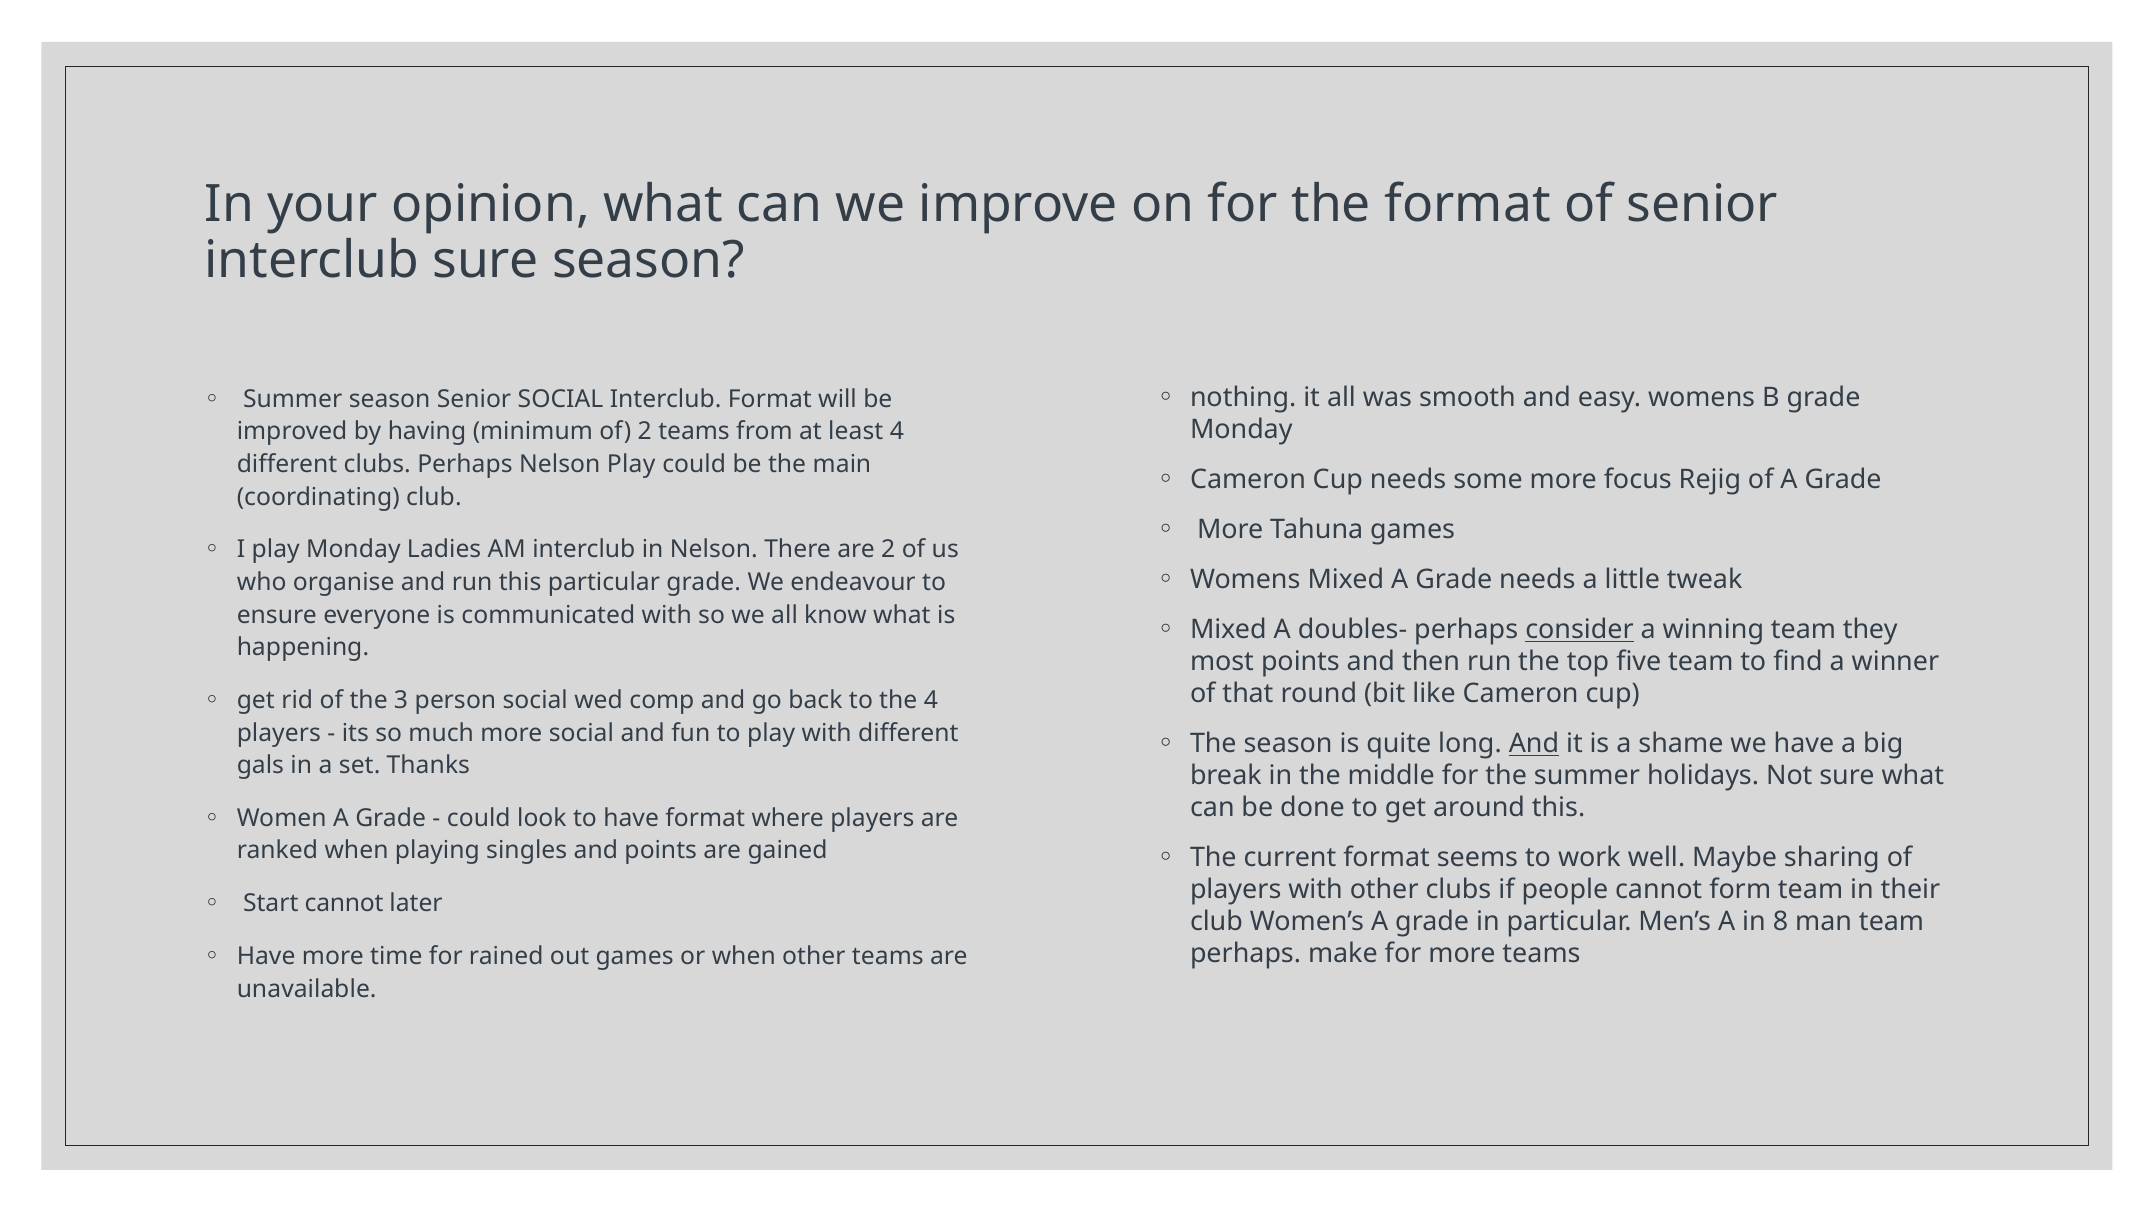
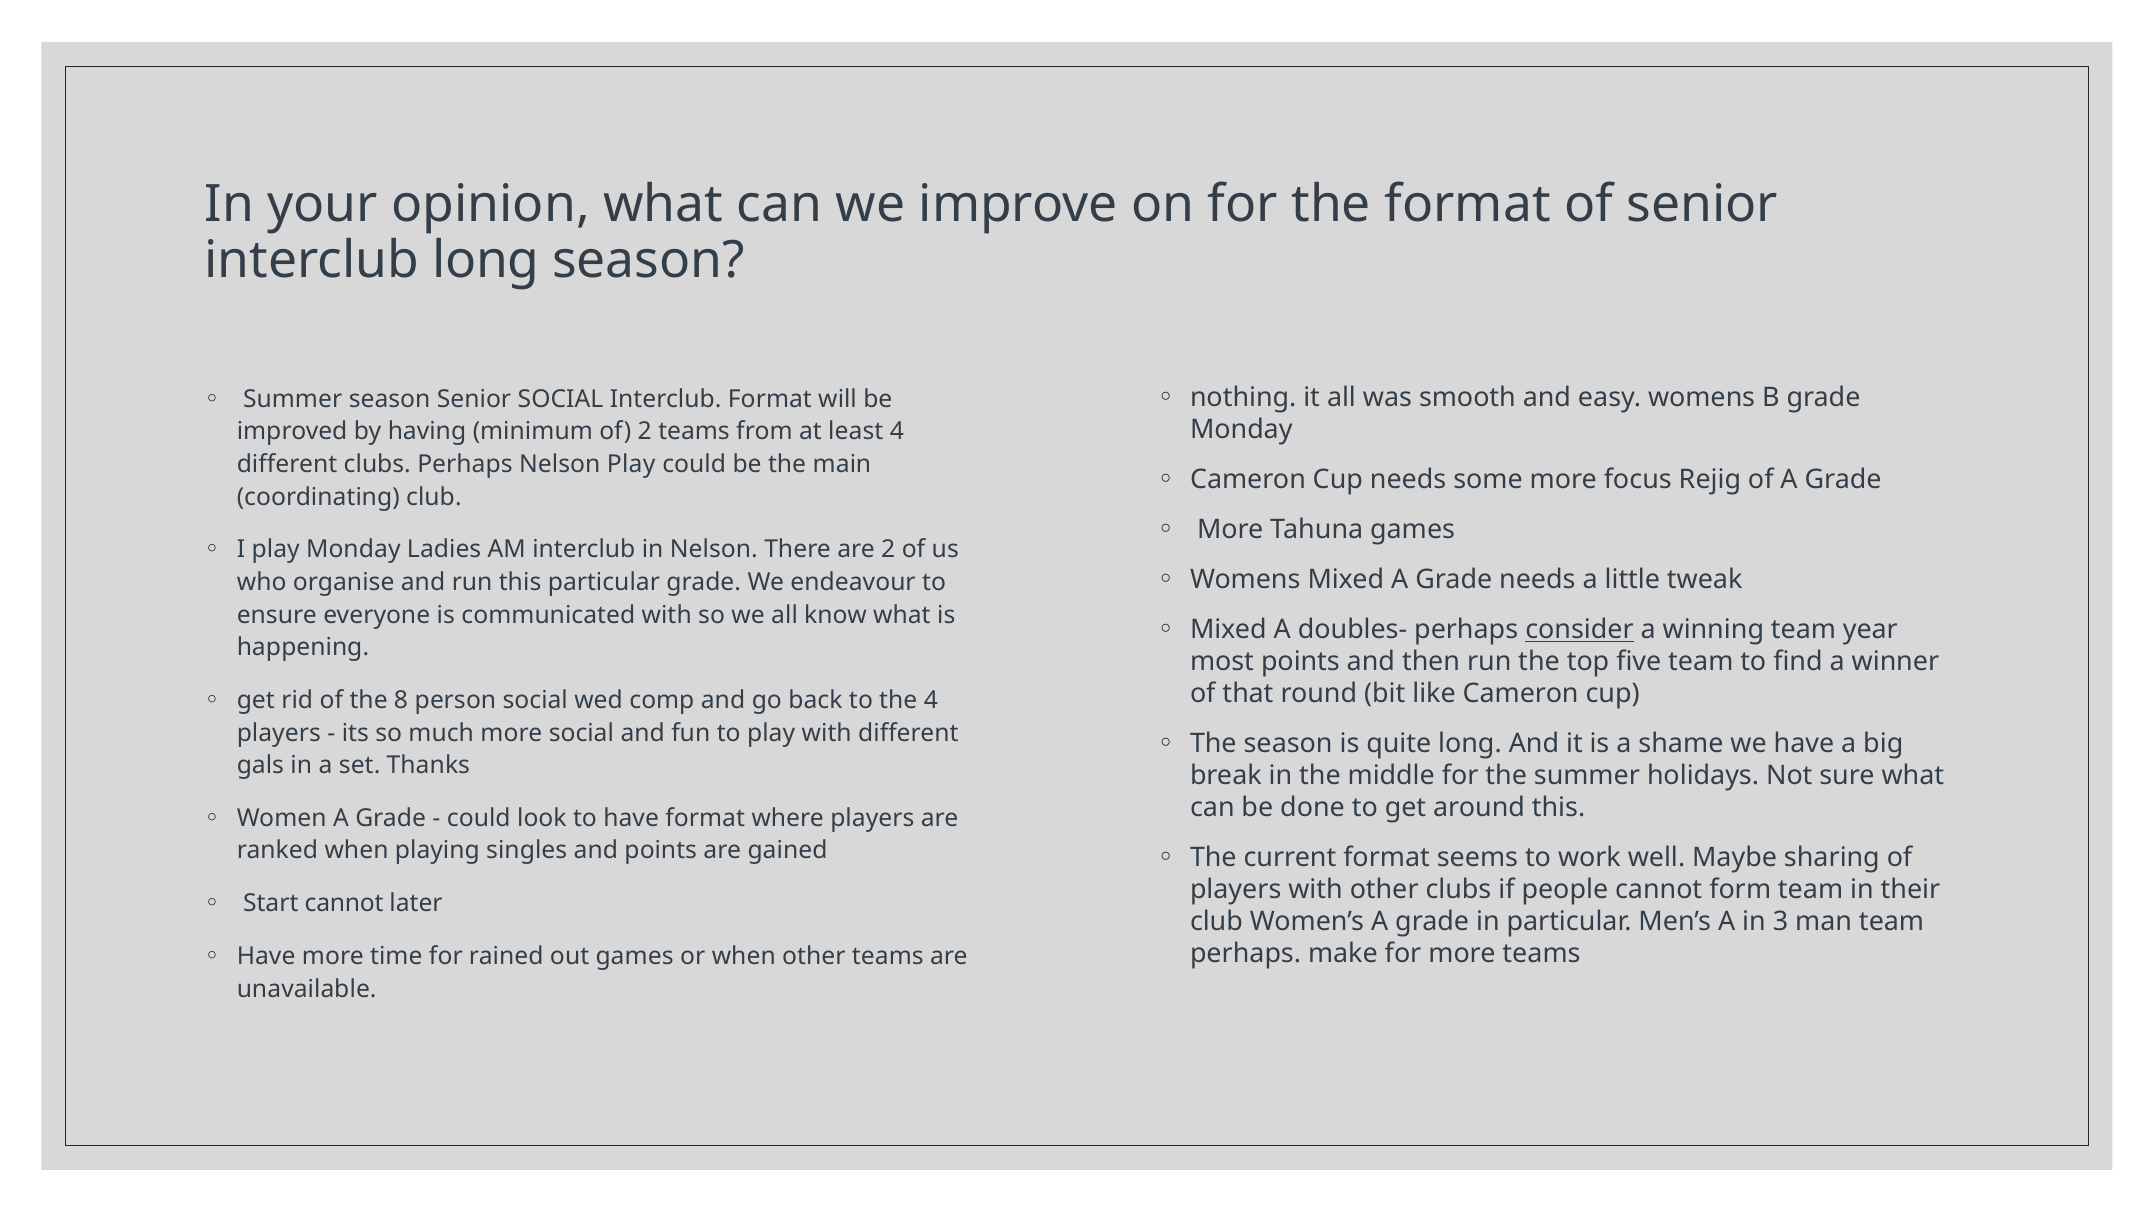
interclub sure: sure -> long
they: they -> year
3: 3 -> 8
And at (1534, 744) underline: present -> none
8: 8 -> 3
